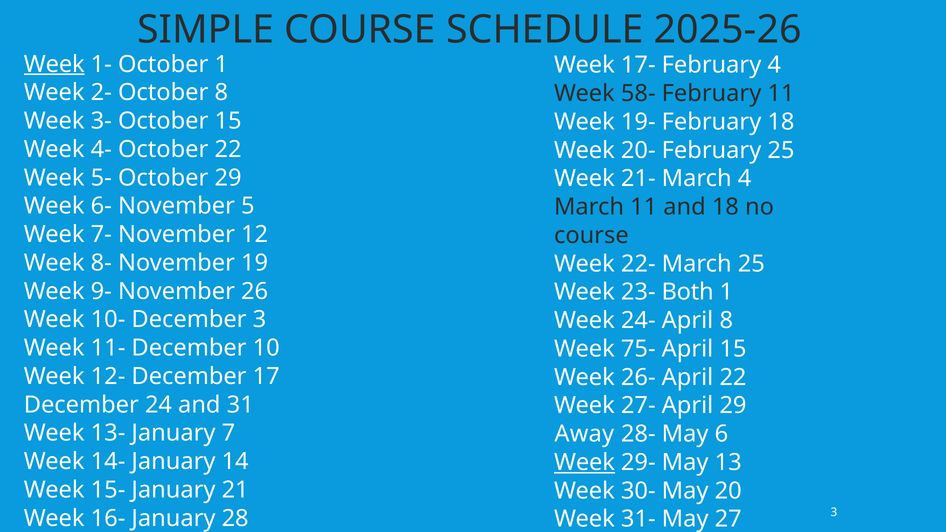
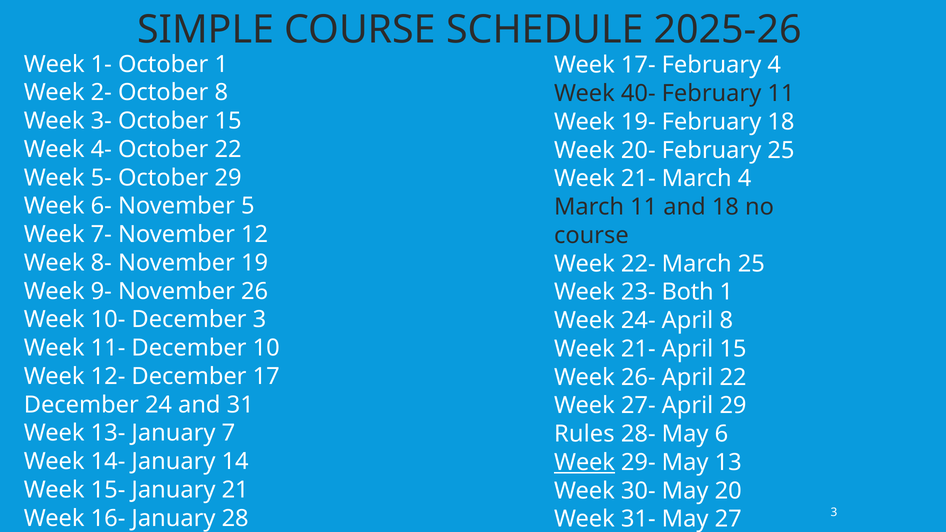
Week at (54, 64) underline: present -> none
58-: 58- -> 40-
75- at (638, 349): 75- -> 21-
Away: Away -> Rules
